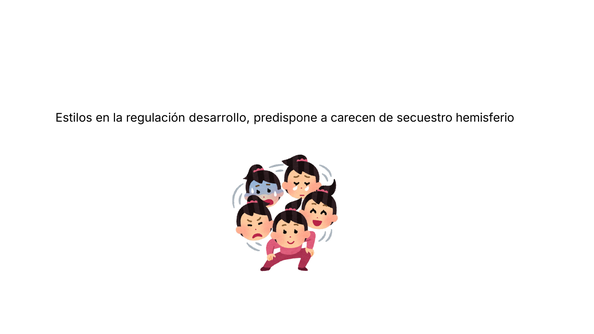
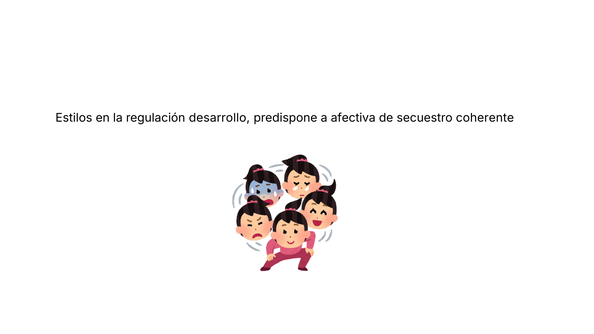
carecen: carecen -> afectiva
hemisferio: hemisferio -> coherente
